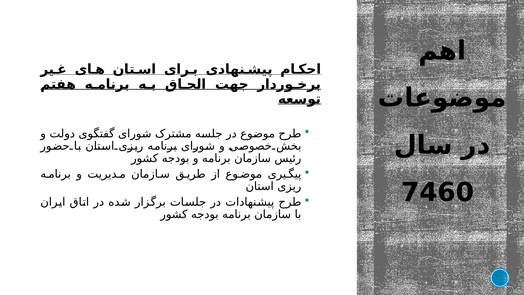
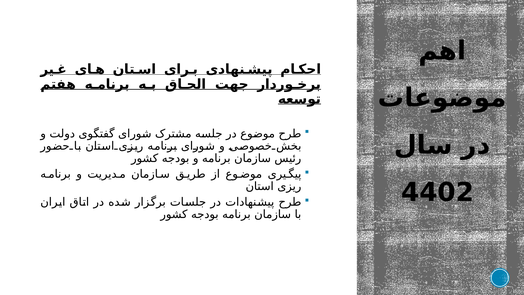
7460: 7460 -> 4402
